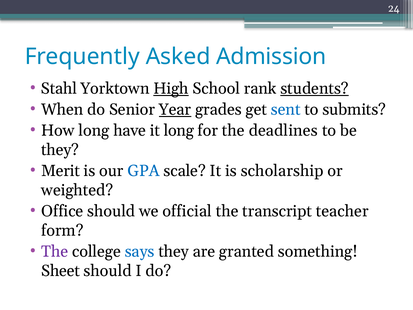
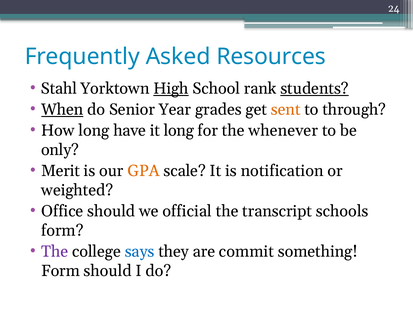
Admission: Admission -> Resources
When underline: none -> present
Year underline: present -> none
sent colour: blue -> orange
submits: submits -> through
deadlines: deadlines -> whenever
they at (60, 150): they -> only
GPA colour: blue -> orange
scholarship: scholarship -> notification
teacher: teacher -> schools
granted: granted -> commit
Sheet at (61, 271): Sheet -> Form
